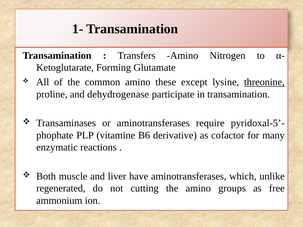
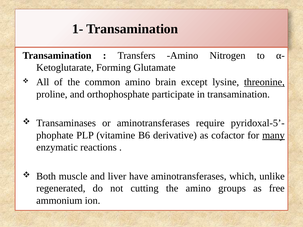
these: these -> brain
dehydrogenase: dehydrogenase -> orthophosphate
many underline: none -> present
